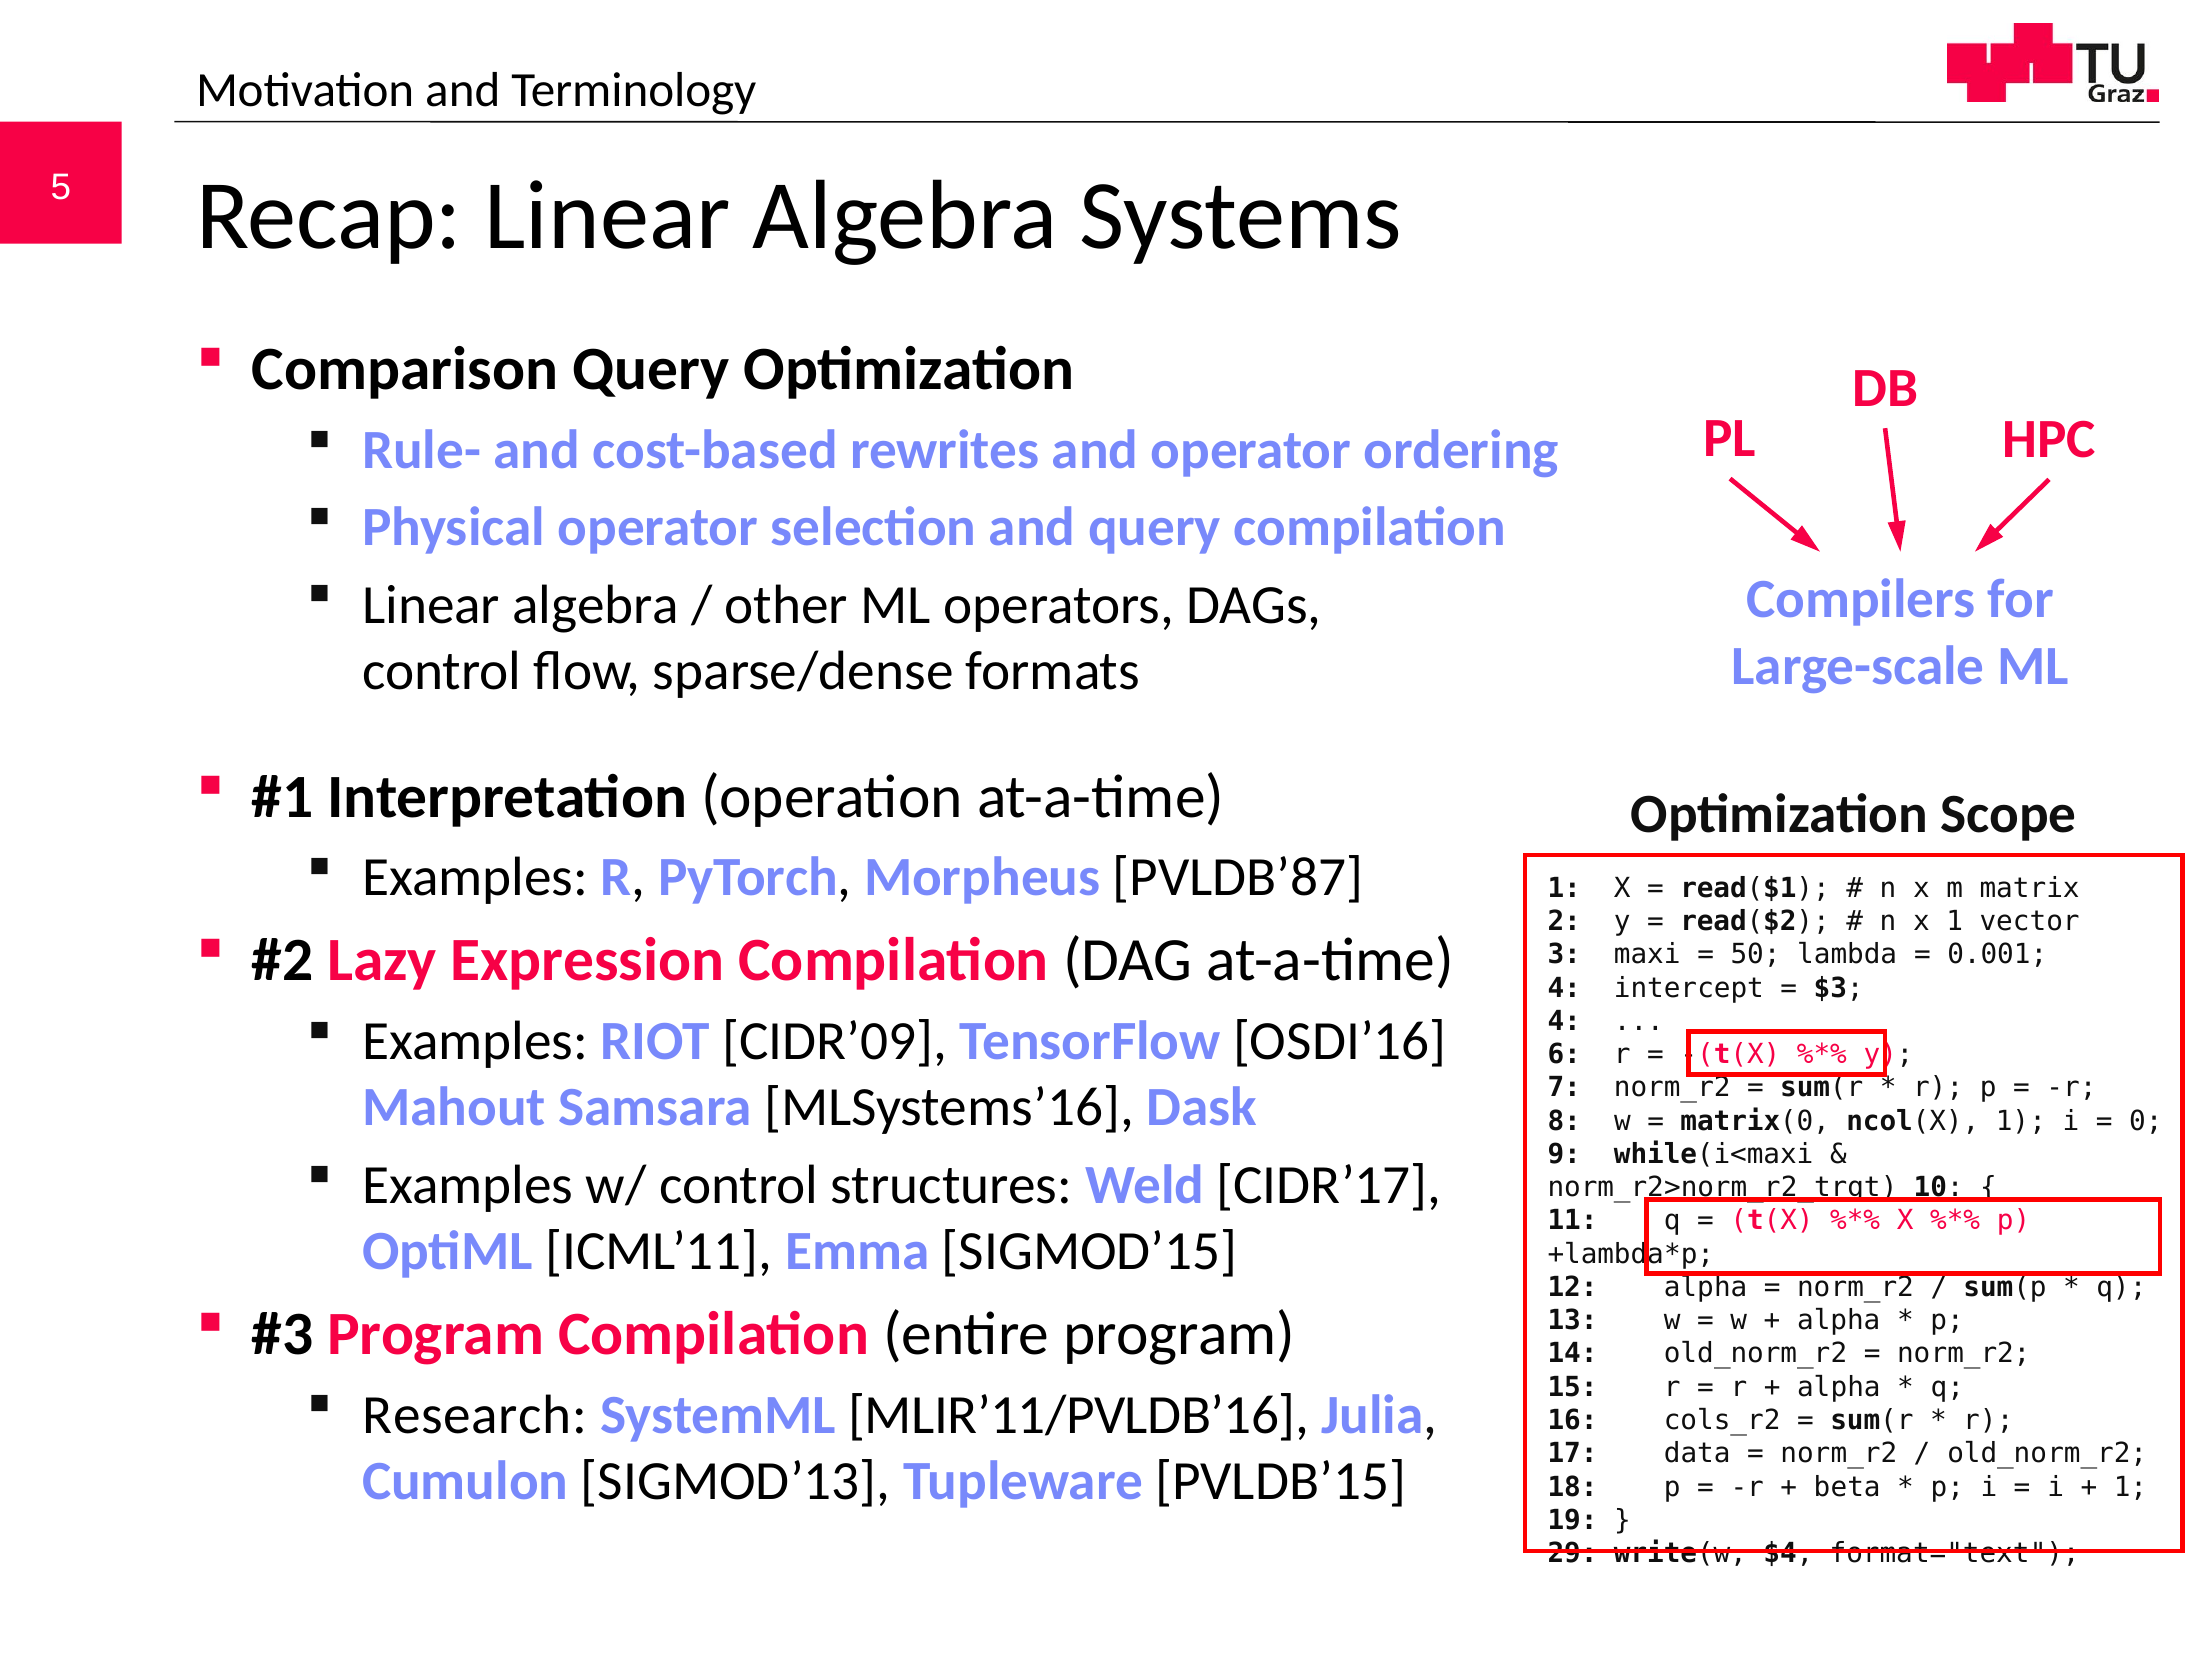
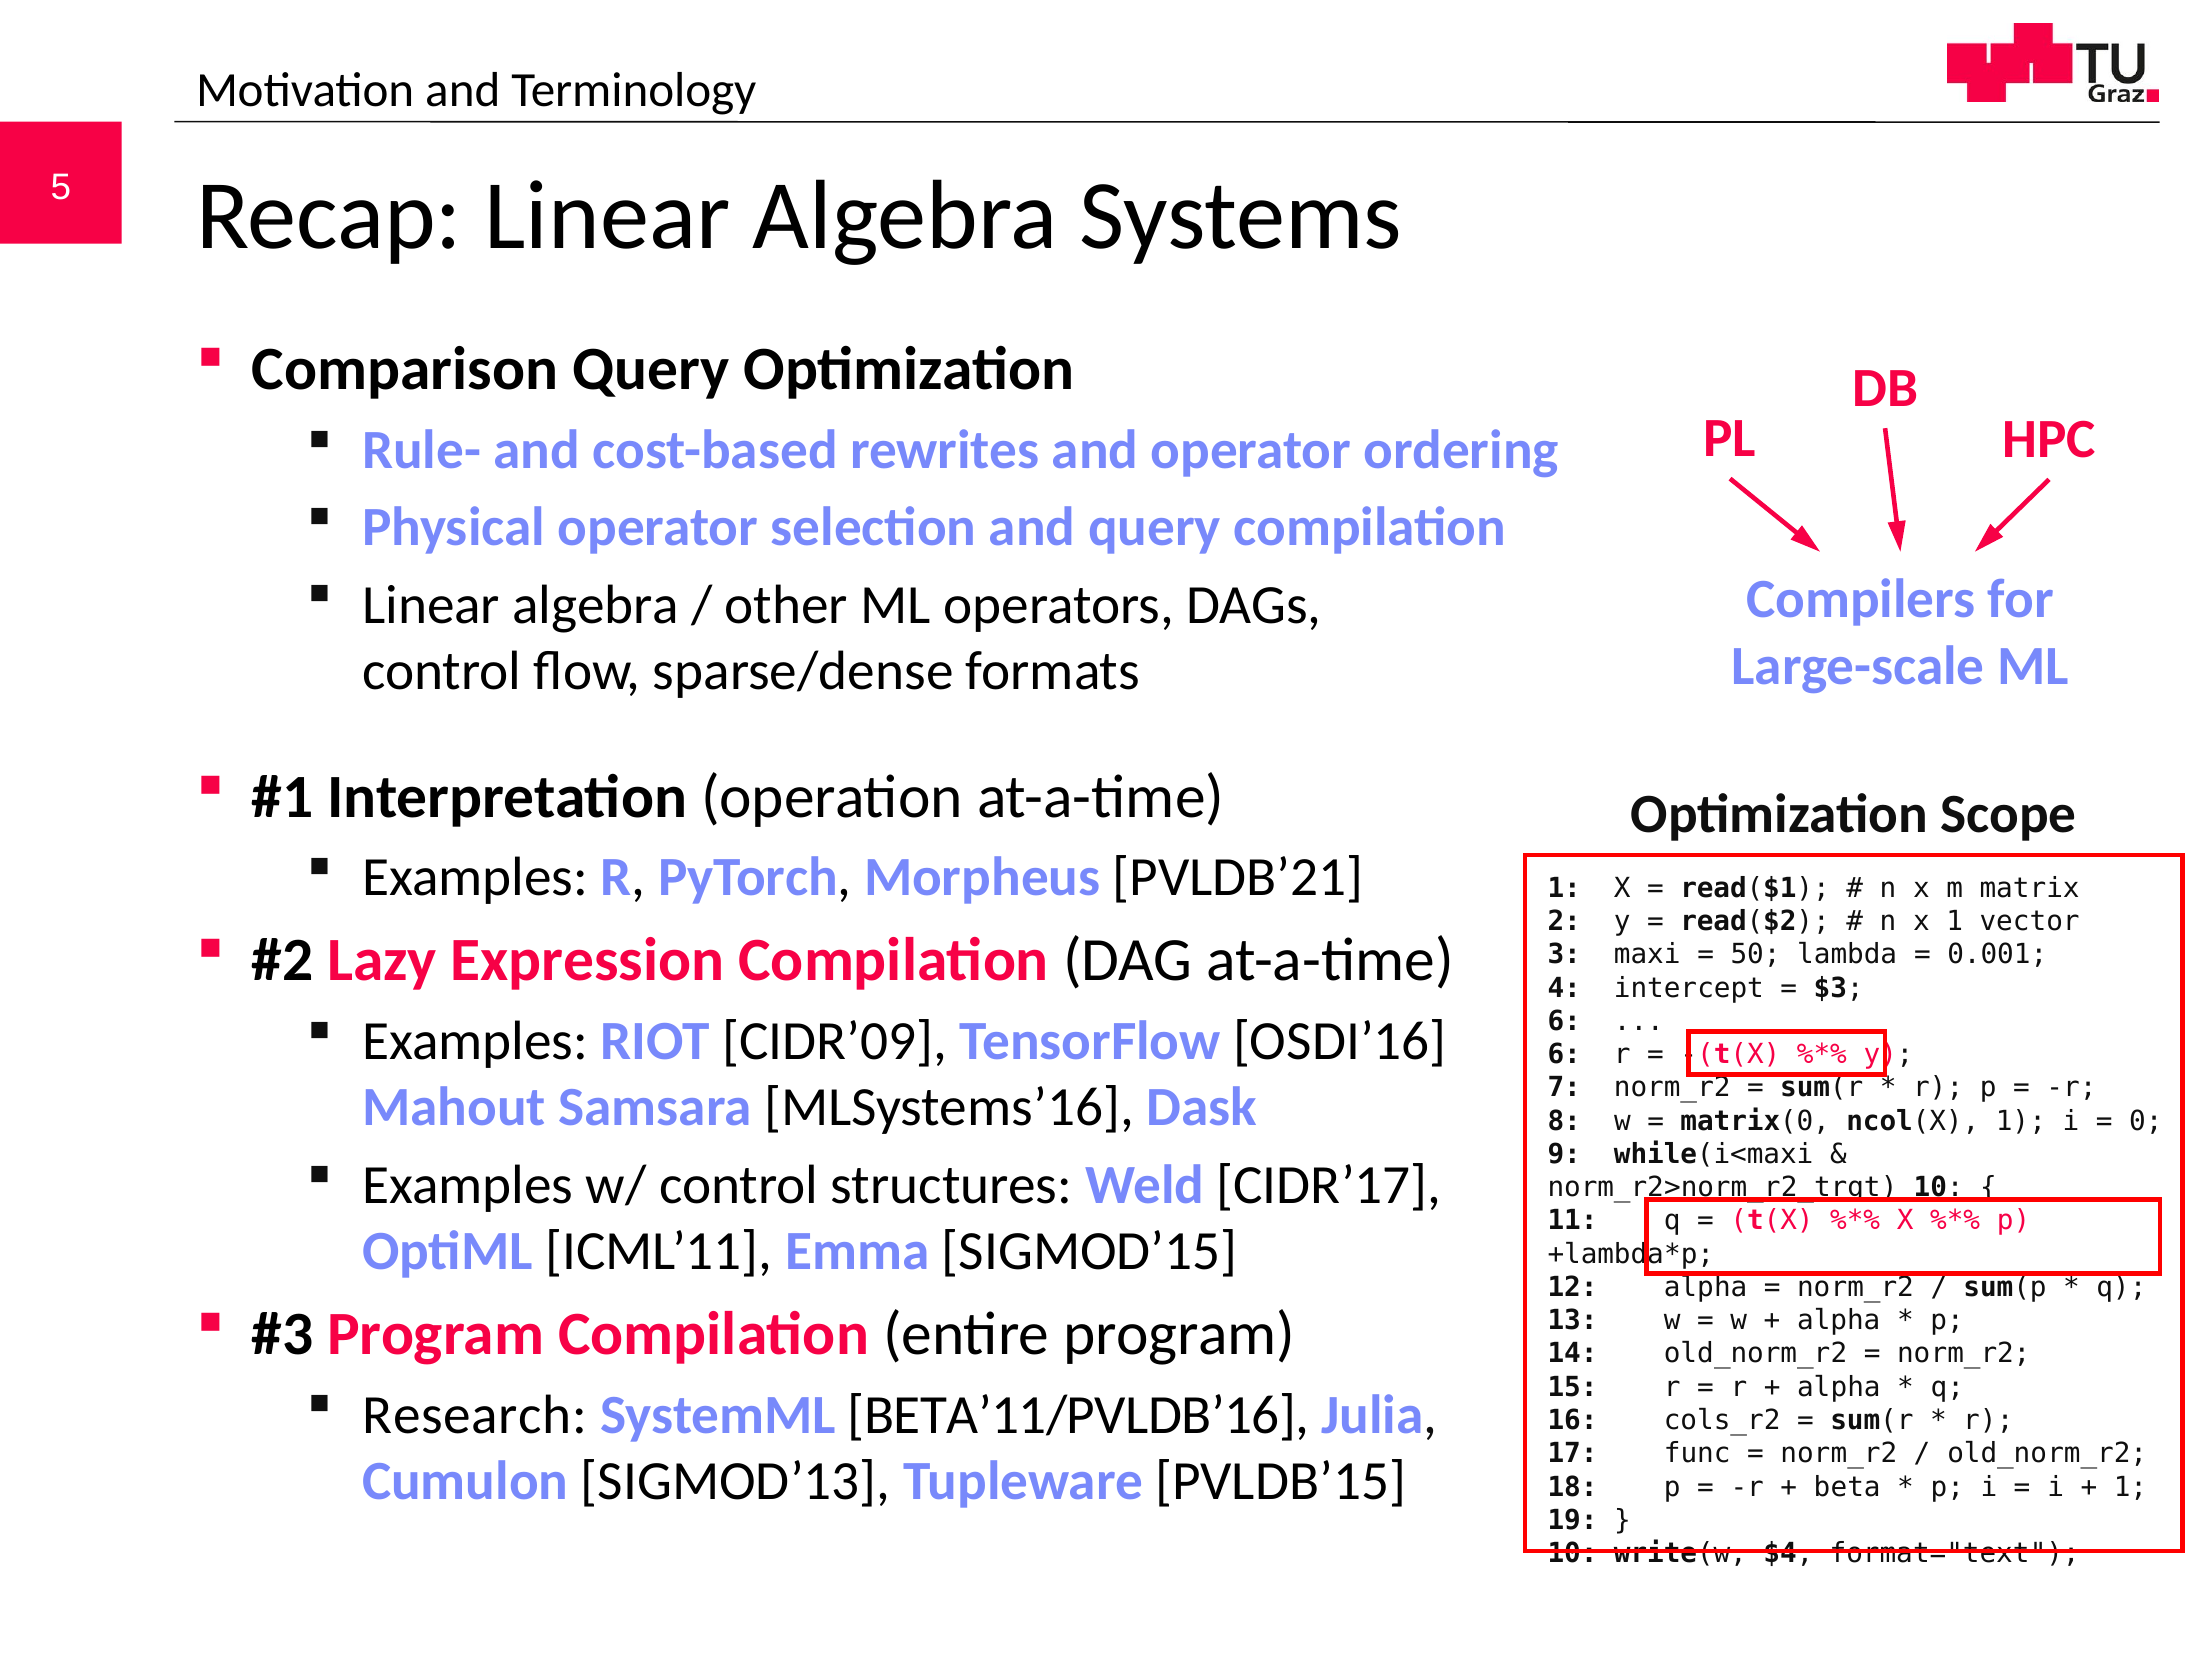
PVLDB’87: PVLDB’87 -> PVLDB’21
4 at (1564, 1021): 4 -> 6
MLIR’11/PVLDB’16: MLIR’11/PVLDB’16 -> BETA’11/PVLDB’16
data: data -> func
29 at (1573, 1553): 29 -> 10
